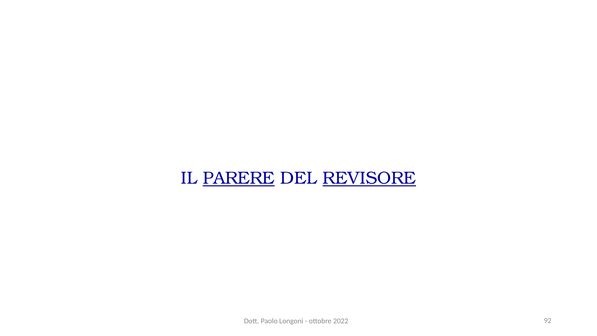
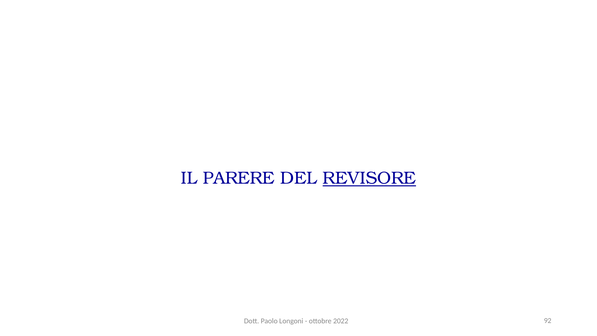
PARERE underline: present -> none
